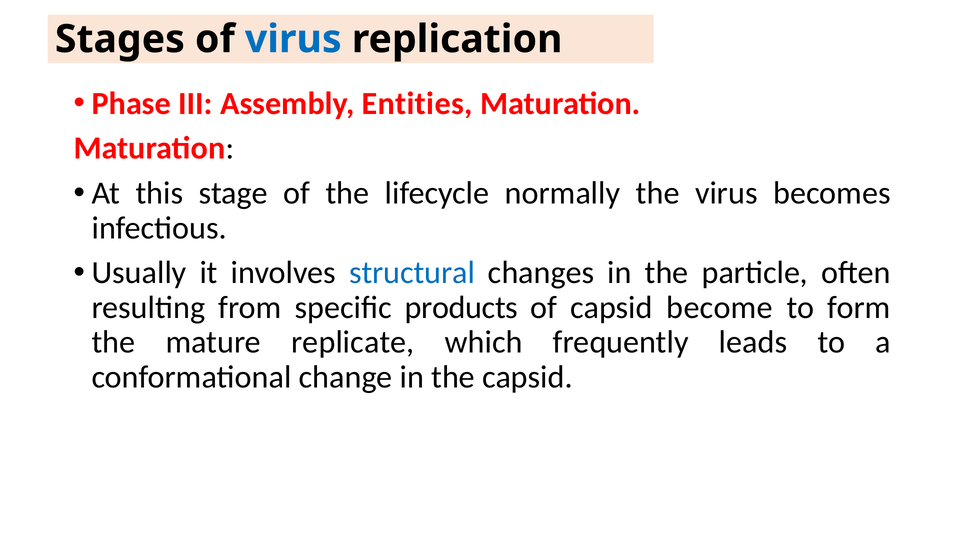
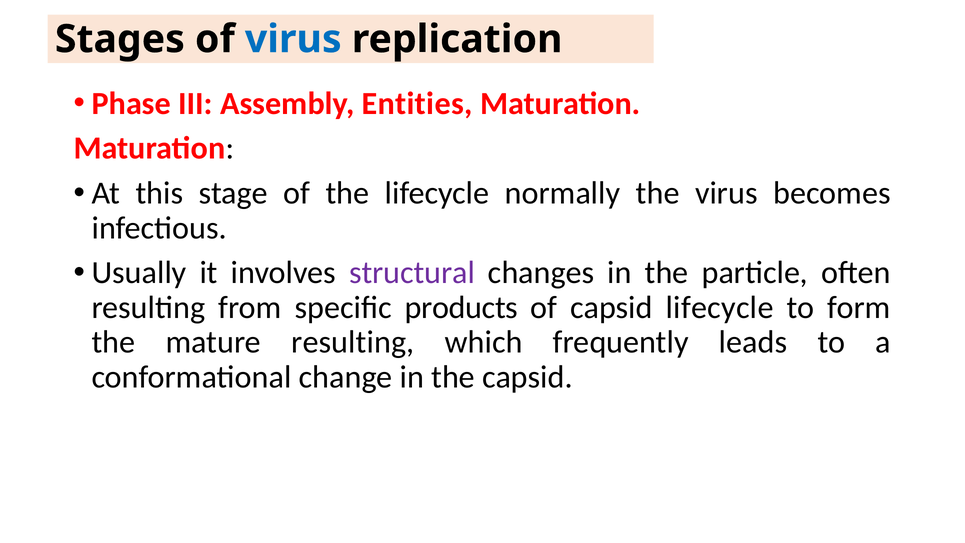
structural colour: blue -> purple
capsid become: become -> lifecycle
mature replicate: replicate -> resulting
